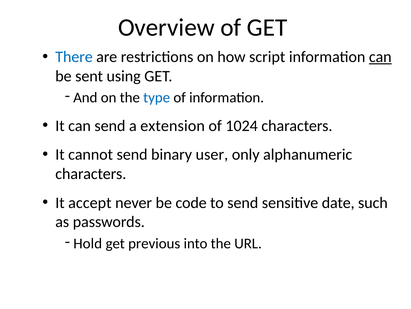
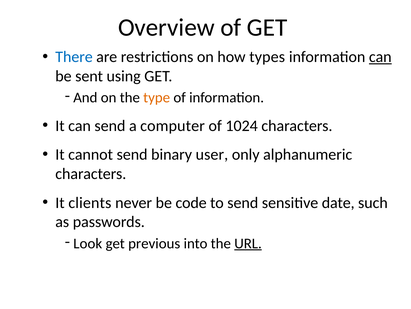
script: script -> types
type colour: blue -> orange
extension: extension -> computer
accept: accept -> clients
Hold: Hold -> Look
URL underline: none -> present
